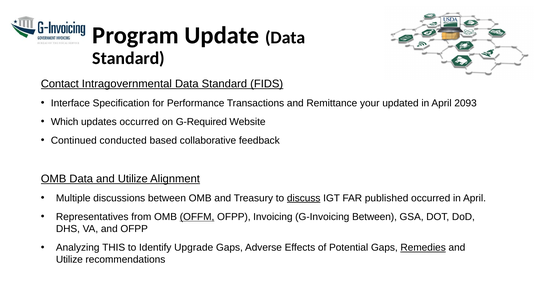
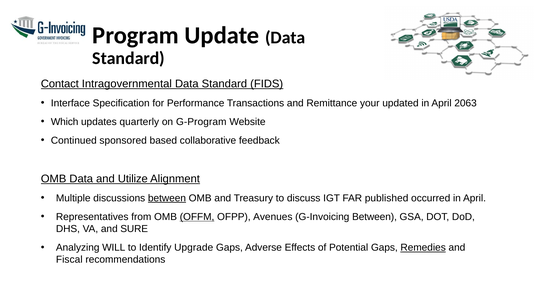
2093: 2093 -> 2063
updates occurred: occurred -> quarterly
G-Required: G-Required -> G-Program
conducted: conducted -> sponsored
between at (167, 198) underline: none -> present
discuss underline: present -> none
Invoicing: Invoicing -> Avenues
and OFPP: OFPP -> SURE
THIS: THIS -> WILL
Utilize at (69, 260): Utilize -> Fiscal
